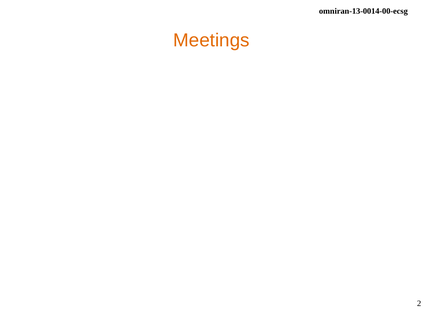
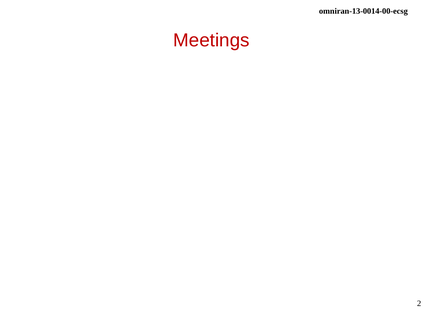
Meetings colour: orange -> red
